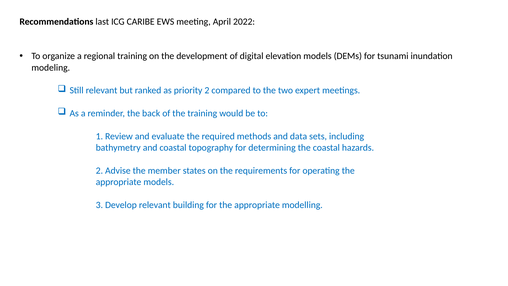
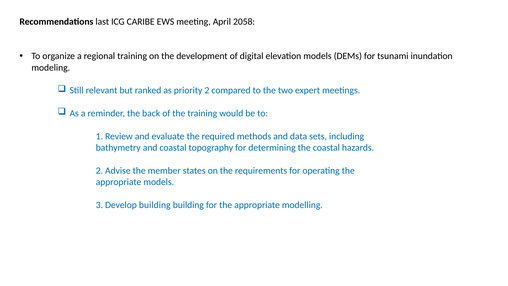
2022: 2022 -> 2058
Develop relevant: relevant -> building
